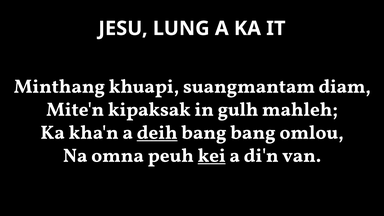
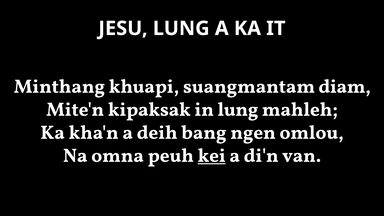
in gulh: gulh -> lung
deih underline: present -> none
bang bang: bang -> ngen
